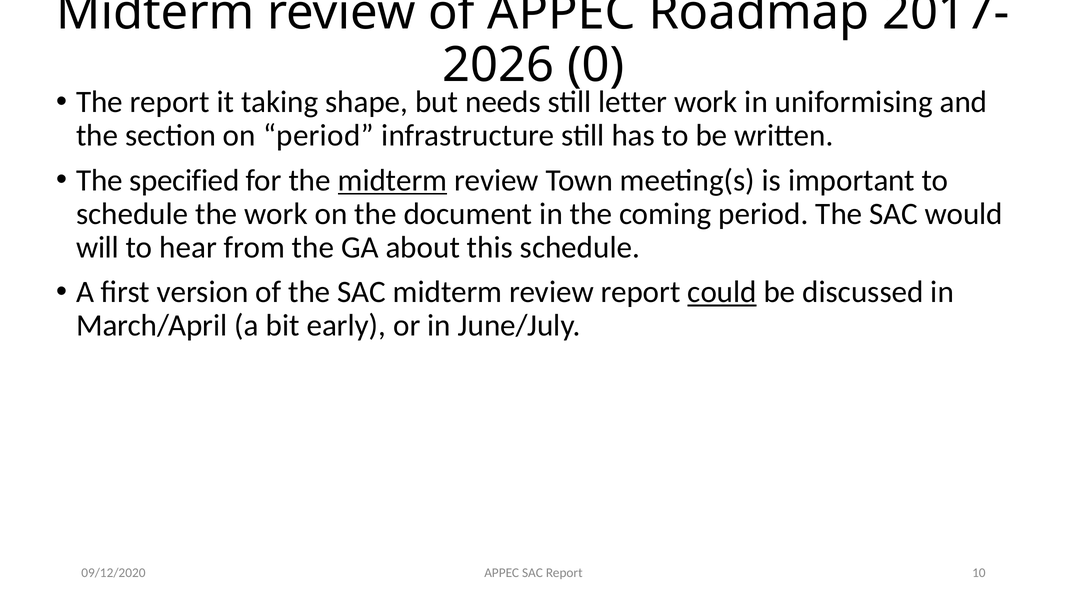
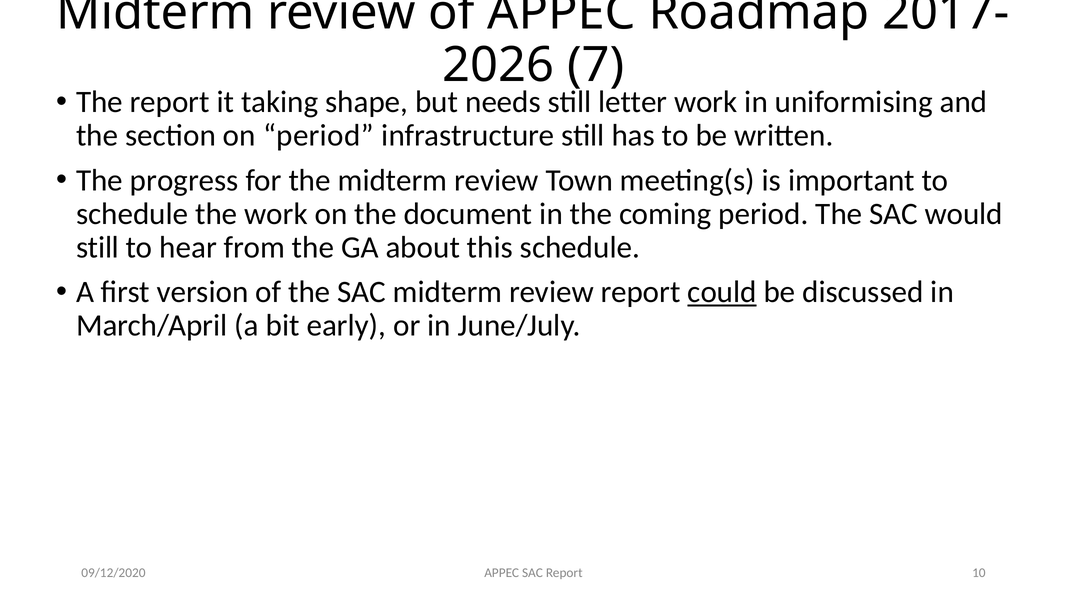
0: 0 -> 7
specified: specified -> progress
midterm at (393, 180) underline: present -> none
will at (98, 248): will -> still
